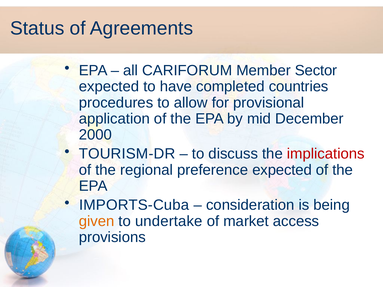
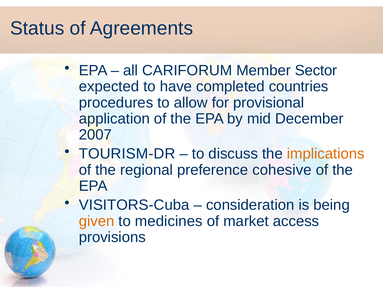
2000: 2000 -> 2007
implications colour: red -> orange
preference expected: expected -> cohesive
IMPORTS-Cuba: IMPORTS-Cuba -> VISITORS-Cuba
undertake: undertake -> medicines
